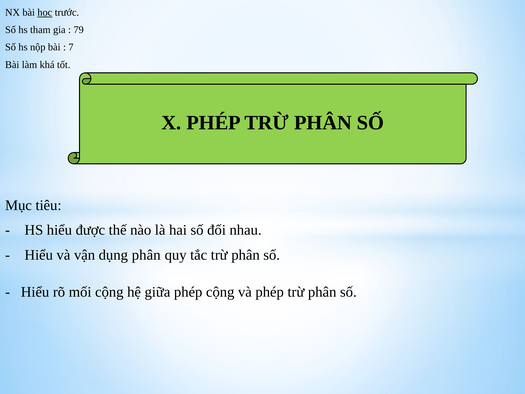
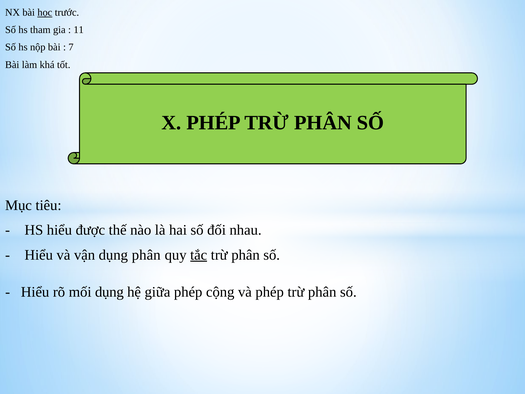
79: 79 -> 11
tắc underline: none -> present
mối cộng: cộng -> dụng
